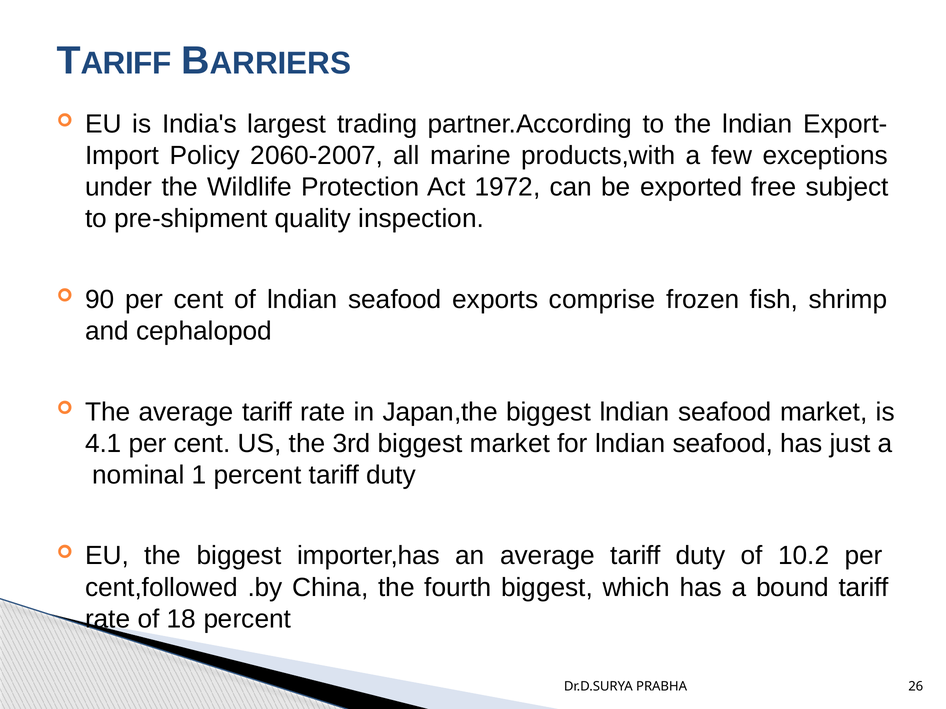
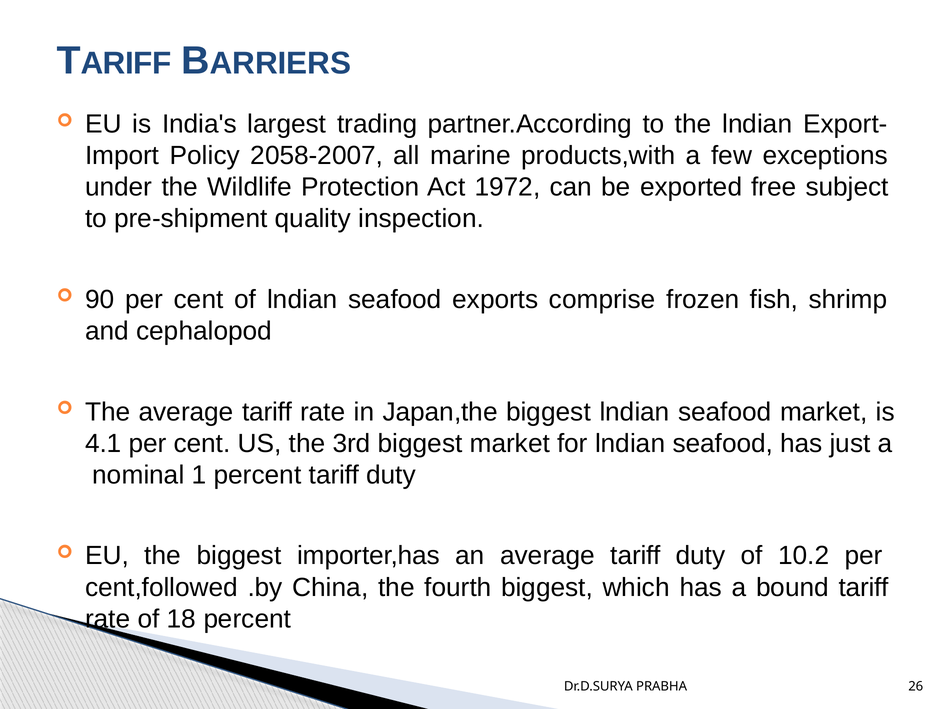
2060-2007: 2060-2007 -> 2058-2007
